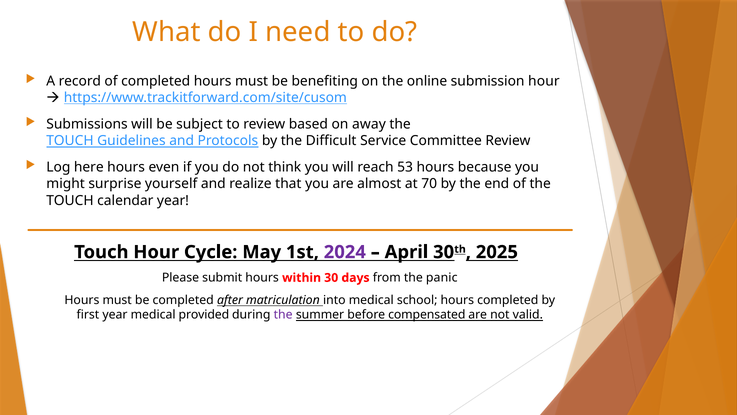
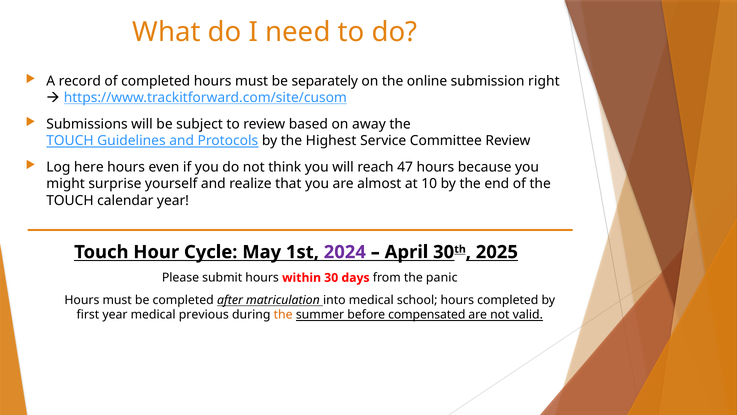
benefiting: benefiting -> separately
submission hour: hour -> right
Difficult: Difficult -> Highest
53: 53 -> 47
70: 70 -> 10
provided: provided -> previous
the at (283, 315) colour: purple -> orange
